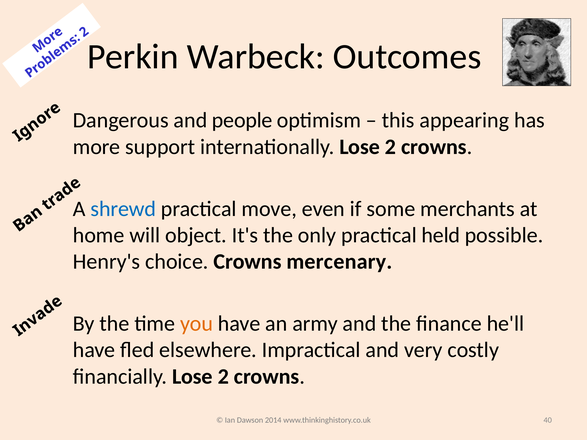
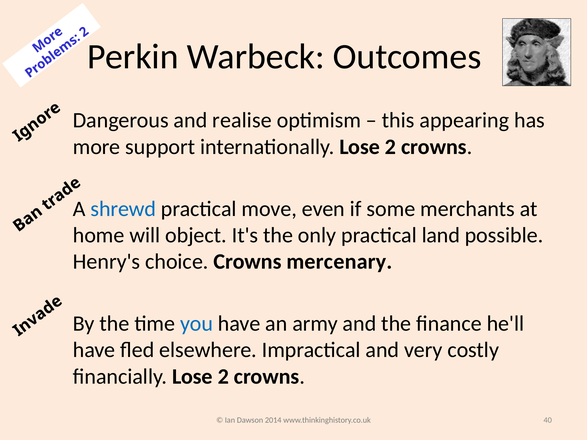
people: people -> realise
held: held -> land
you colour: orange -> blue
